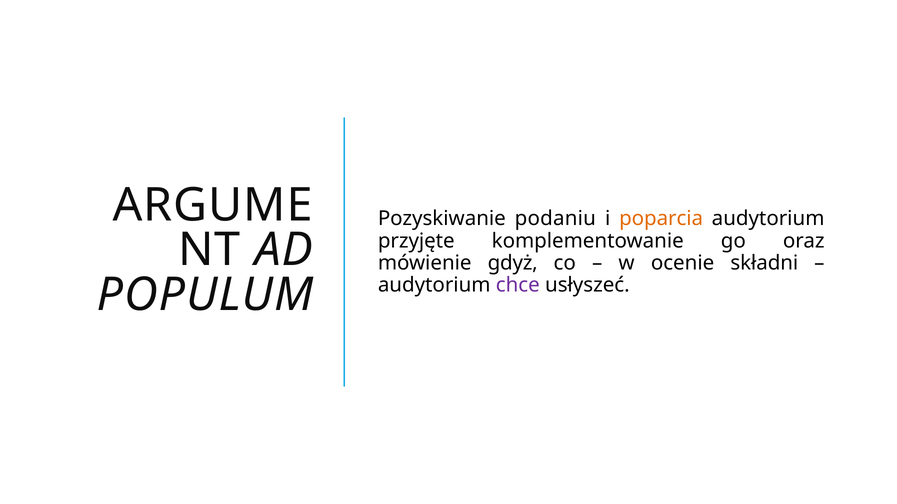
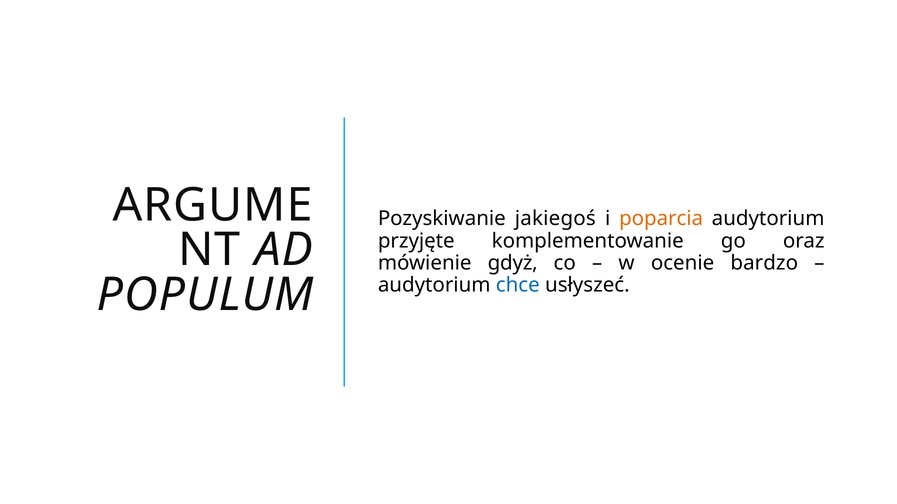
podaniu: podaniu -> jakiegoś
składni: składni -> bardzo
chce colour: purple -> blue
